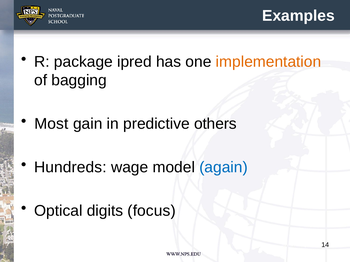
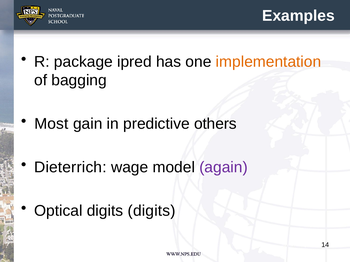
Hundreds: Hundreds -> Dieterrich
again colour: blue -> purple
digits focus: focus -> digits
